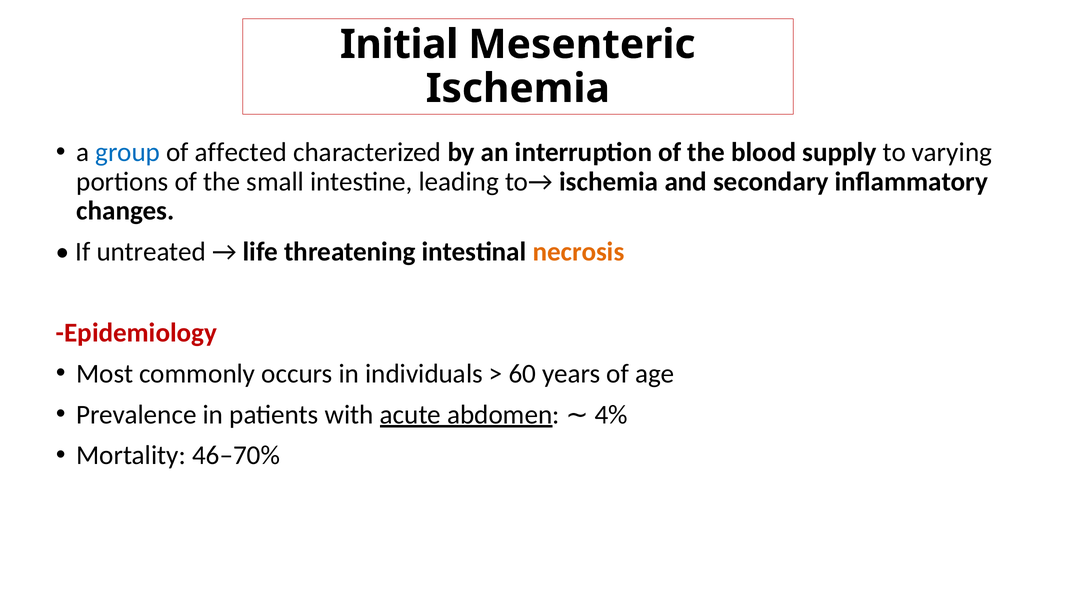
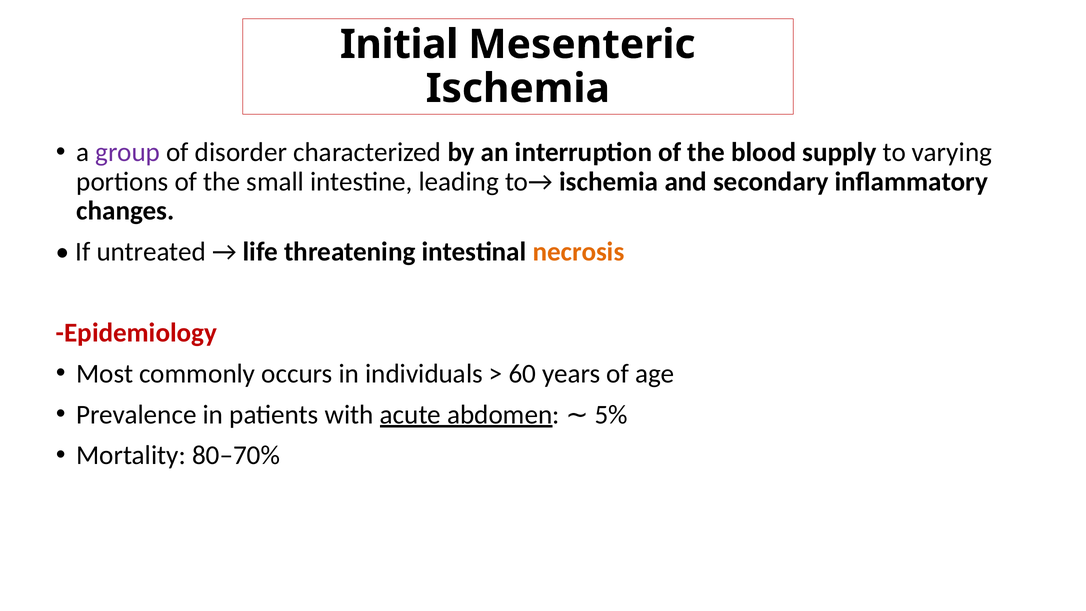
group colour: blue -> purple
affected: affected -> disorder
4%: 4% -> 5%
46–70%: 46–70% -> 80–70%
